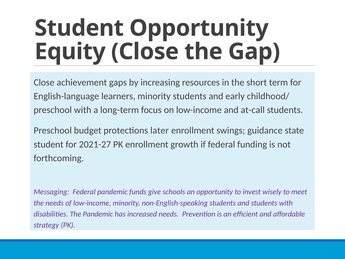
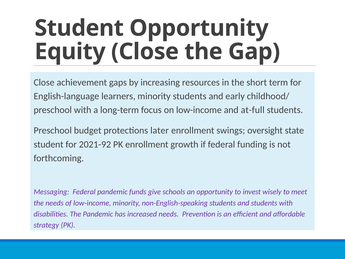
at-call: at-call -> at-full
guidance: guidance -> oversight
2021-27: 2021-27 -> 2021-92
